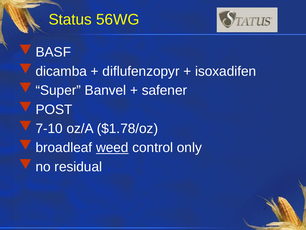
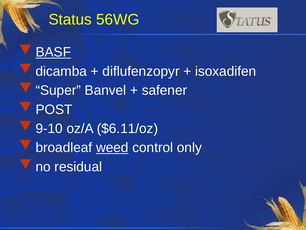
BASF underline: none -> present
7-10: 7-10 -> 9-10
$1.78/oz: $1.78/oz -> $6.11/oz
